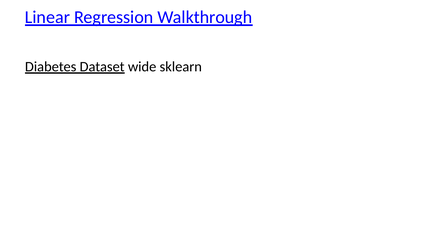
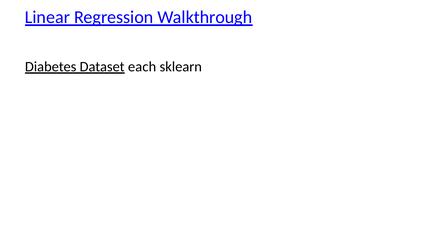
wide: wide -> each
